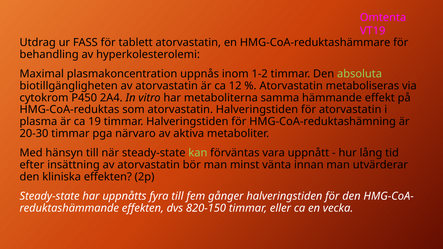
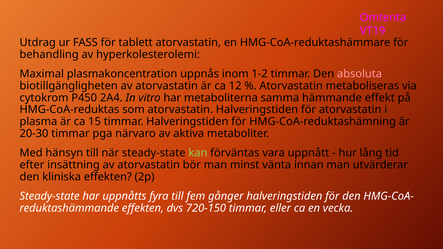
absoluta colour: light green -> pink
19: 19 -> 15
820-150: 820-150 -> 720-150
